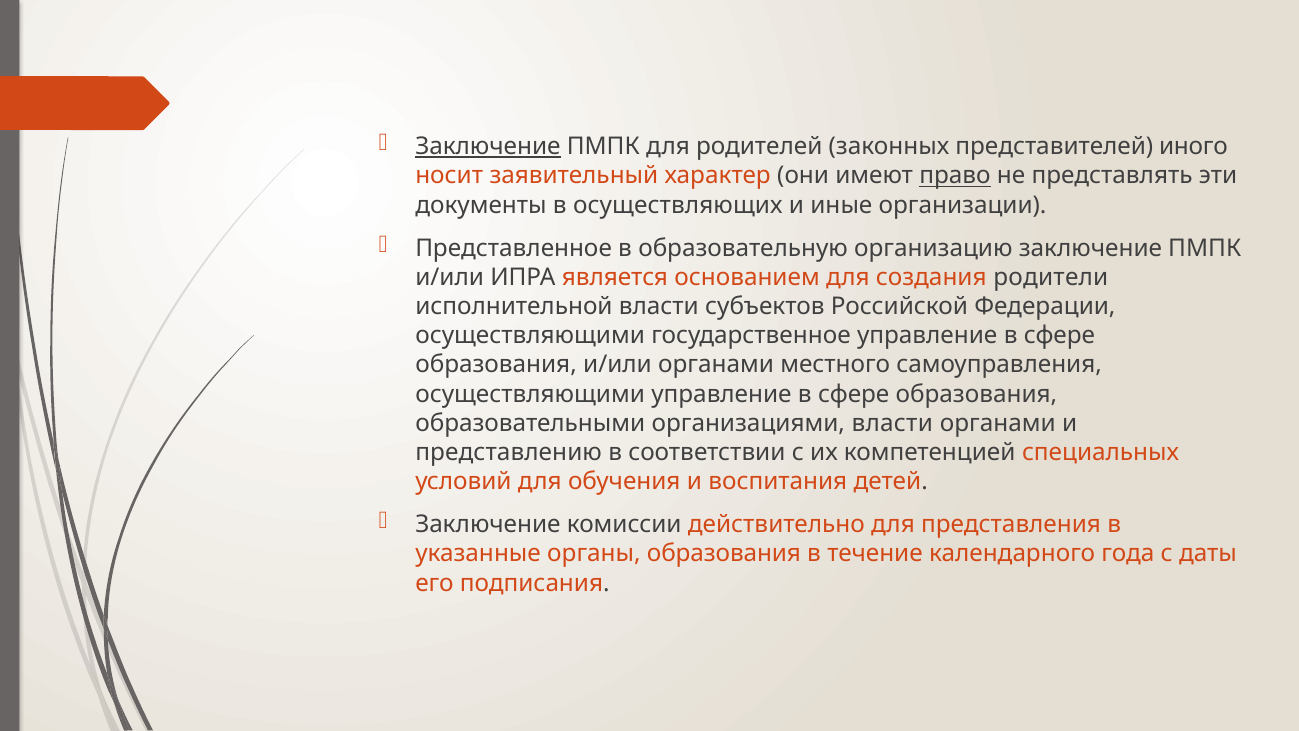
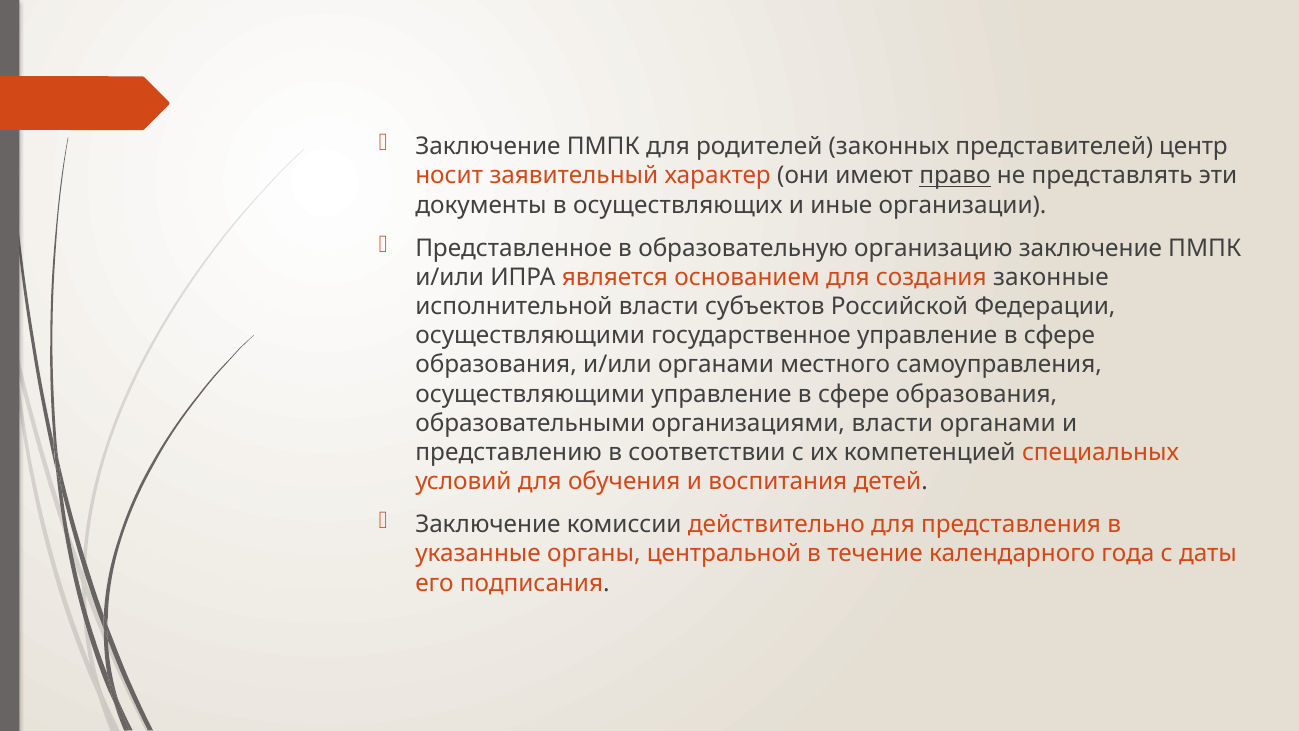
Заключение at (488, 147) underline: present -> none
иного: иного -> центр
родители: родители -> законные
органы образования: образования -> центральной
